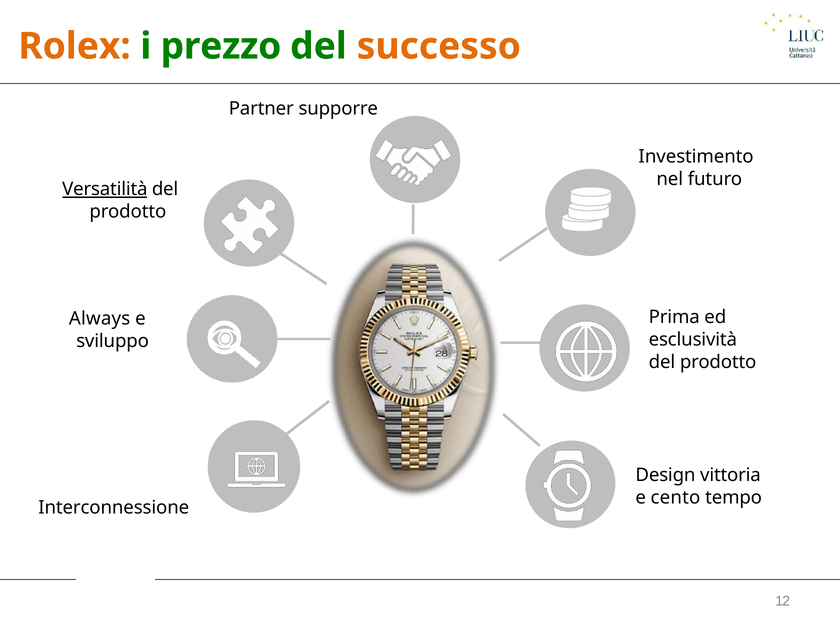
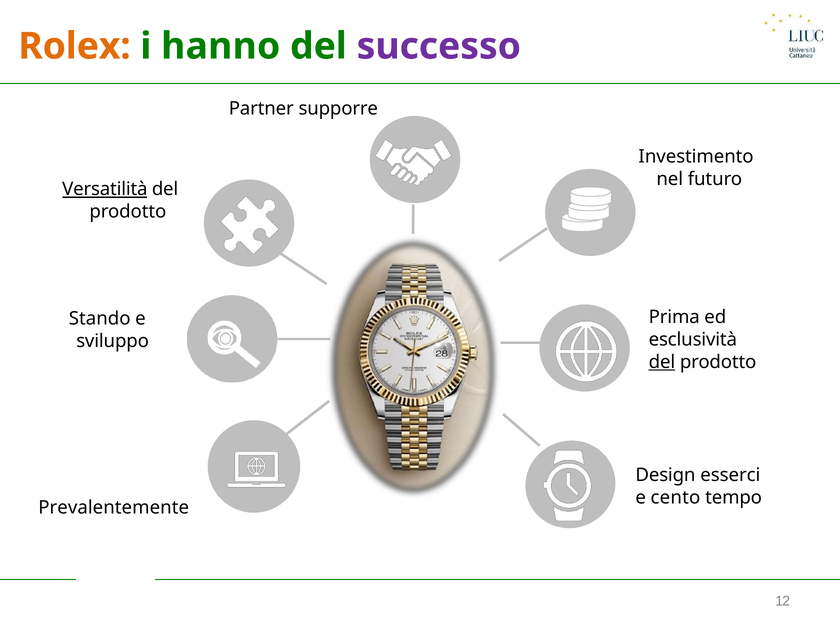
prezzo: prezzo -> hanno
successo colour: orange -> purple
Always: Always -> Stando
del at (662, 362) underline: none -> present
vittoria: vittoria -> esserci
Interconnessione: Interconnessione -> Prevalentemente
